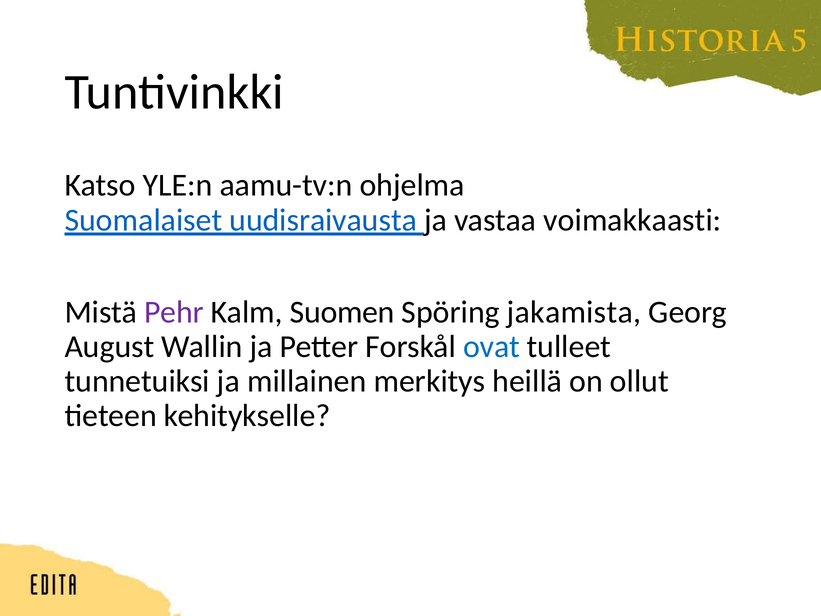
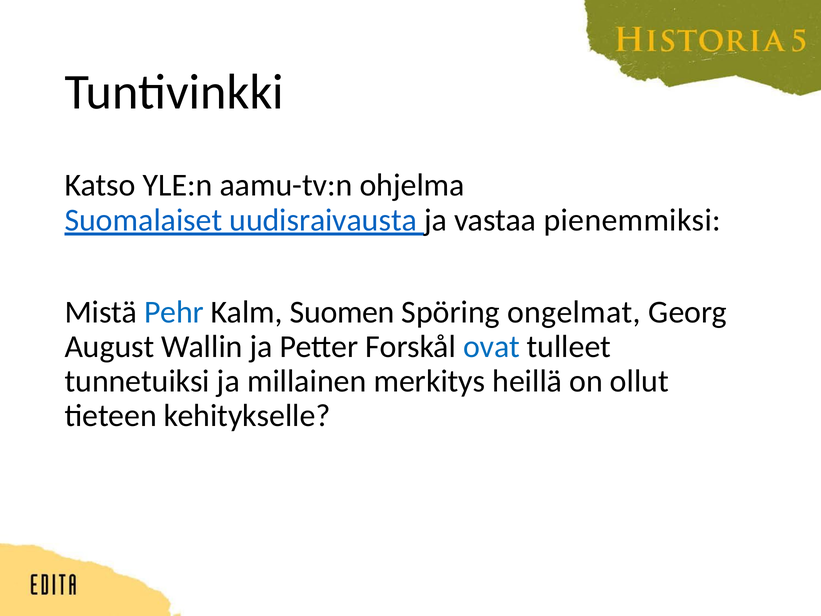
voimakkaasti: voimakkaasti -> pienemmiksi
Pehr colour: purple -> blue
jakamista: jakamista -> ongelmat
